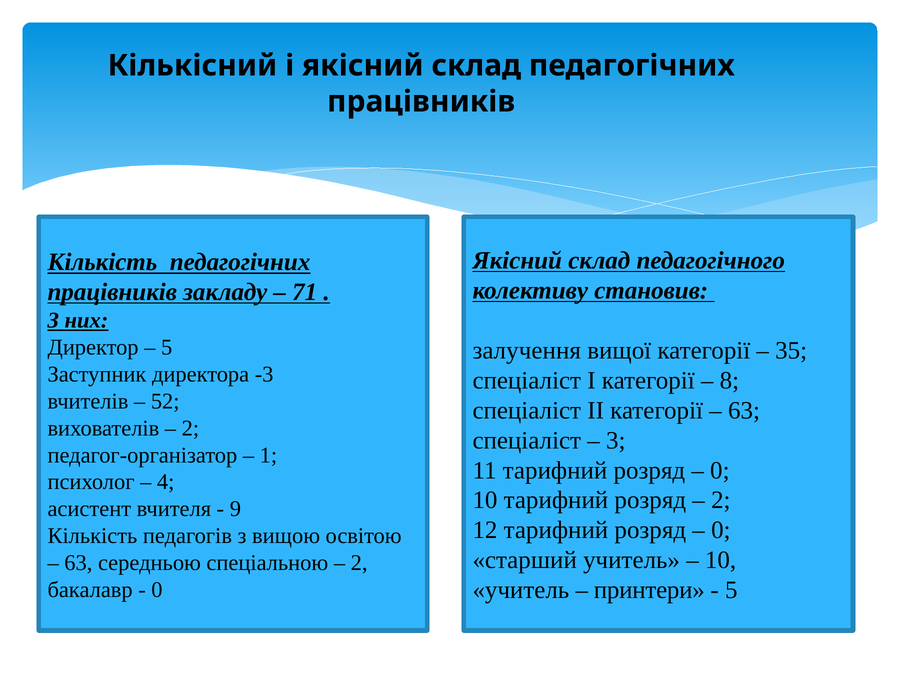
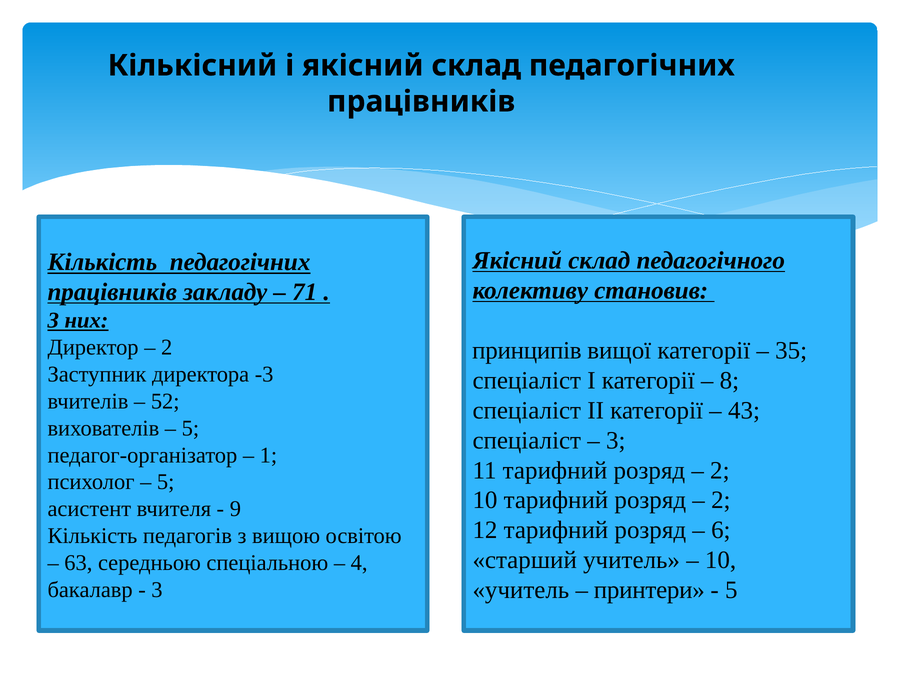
5 at (167, 347): 5 -> 2
залучення: залучення -> принципів
63 at (744, 410): 63 -> 43
2 at (190, 428): 2 -> 5
0 at (720, 470): 0 -> 2
4 at (166, 482): 4 -> 5
0 at (721, 530): 0 -> 6
2 at (359, 563): 2 -> 4
0 at (157, 590): 0 -> 3
